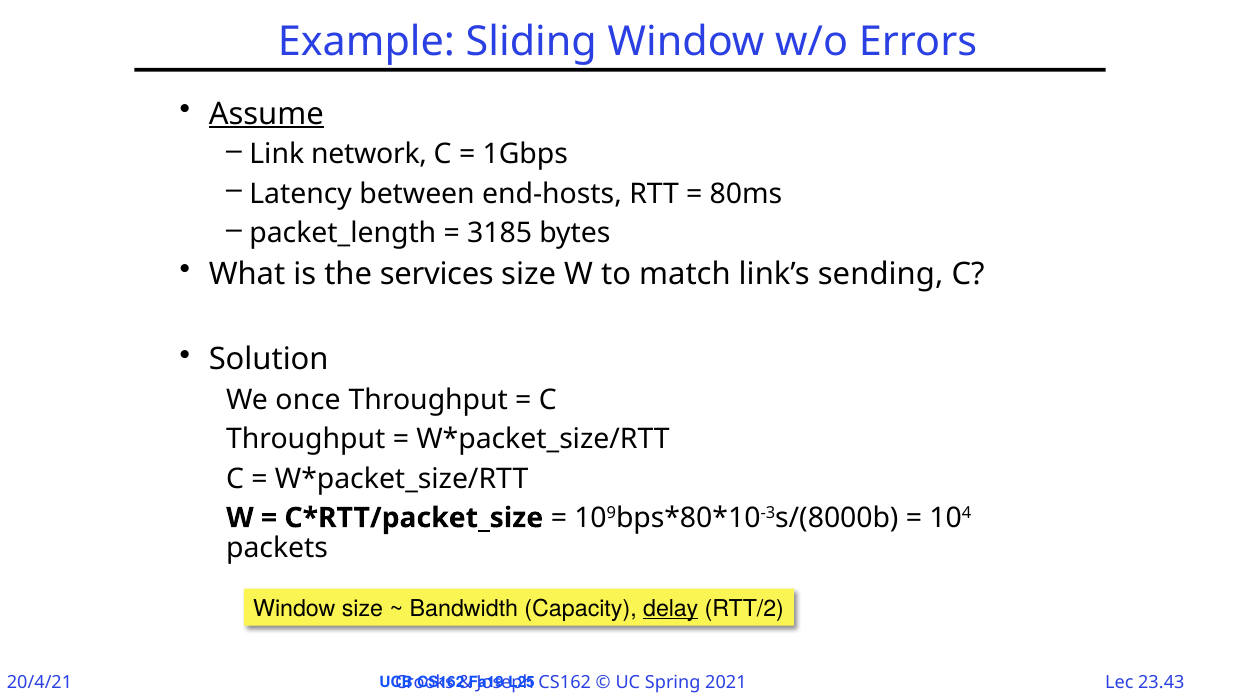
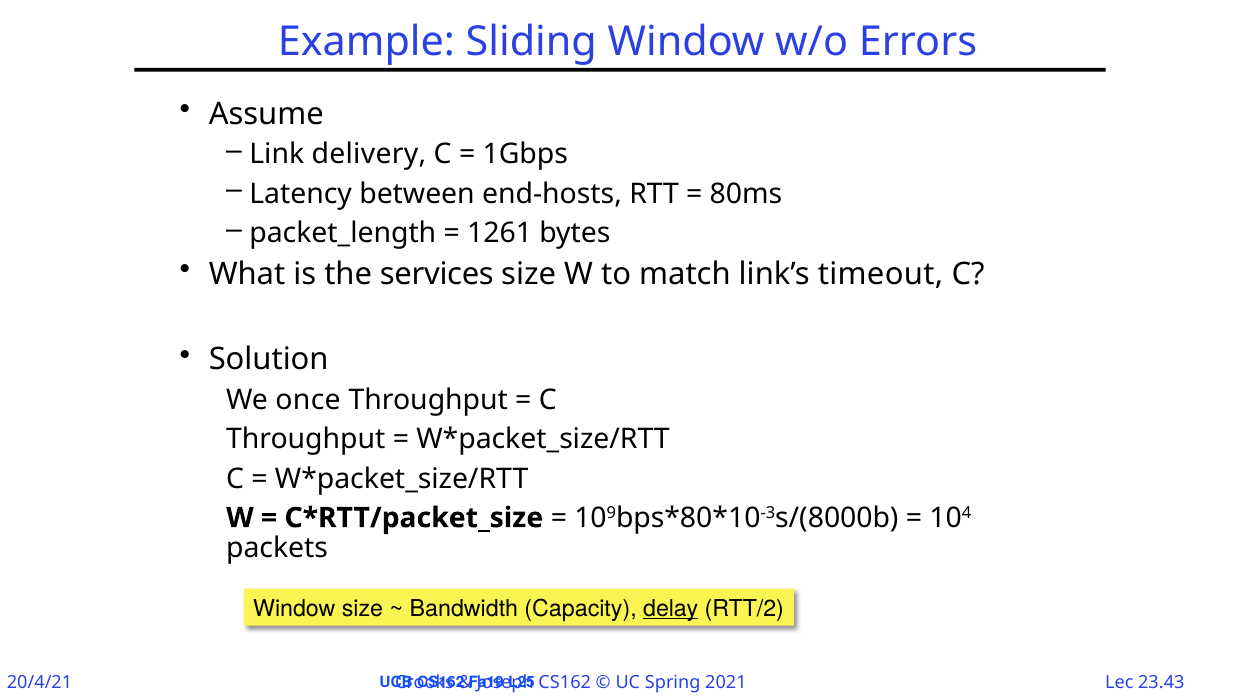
Assume underline: present -> none
network: network -> delivery
3185: 3185 -> 1261
sending: sending -> timeout
